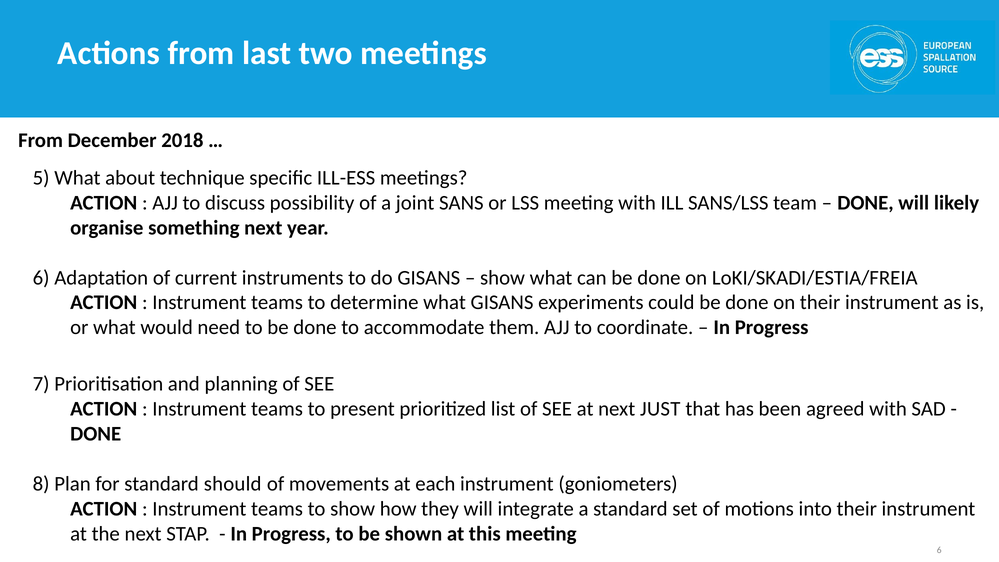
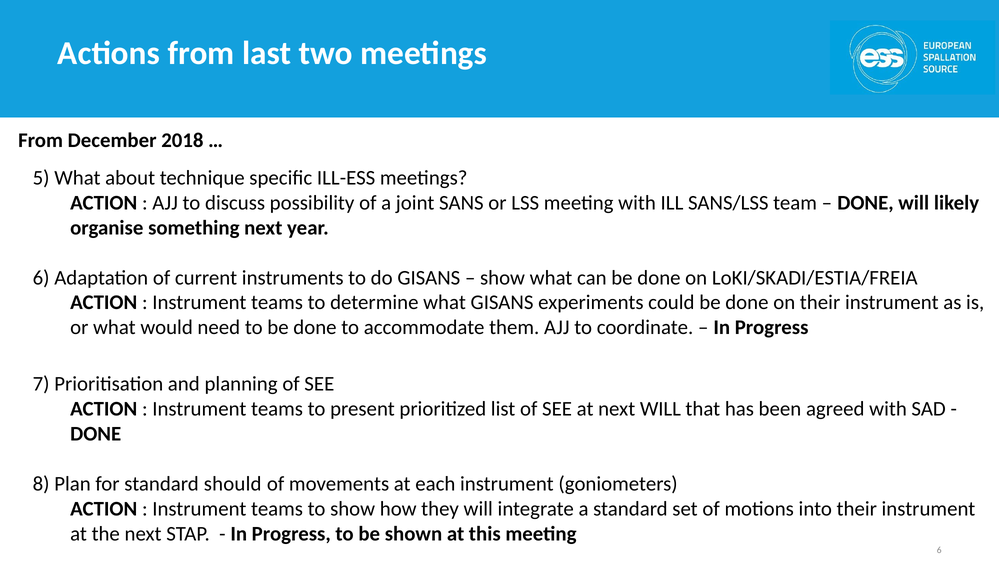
next JUST: JUST -> WILL
